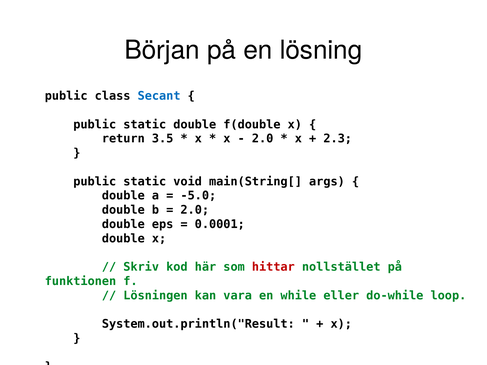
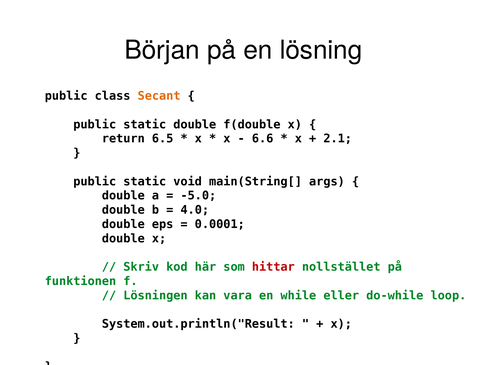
Secant colour: blue -> orange
3.5: 3.5 -> 6.5
2.0 at (263, 139): 2.0 -> 6.6
2.3: 2.3 -> 2.1
2.0 at (195, 210): 2.0 -> 4.0
